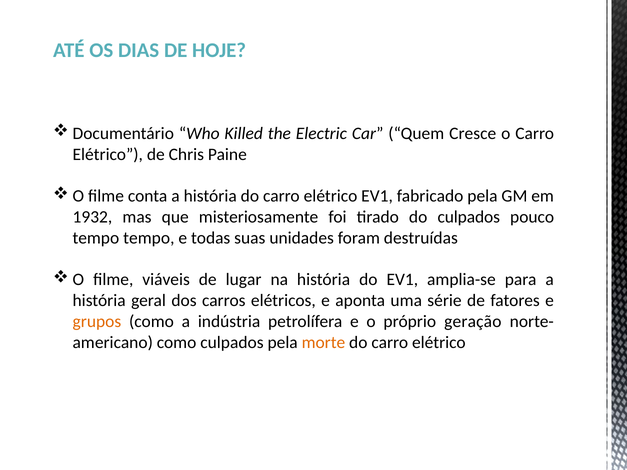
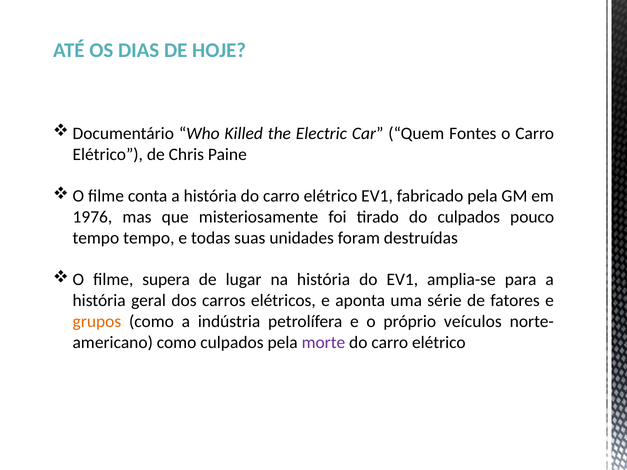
Cresce: Cresce -> Fontes
1932: 1932 -> 1976
viáveis: viáveis -> supera
geração: geração -> veículos
morte colour: orange -> purple
